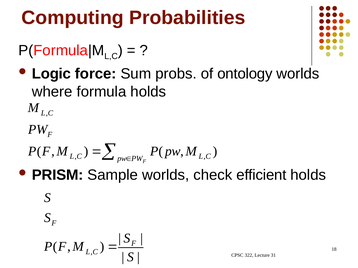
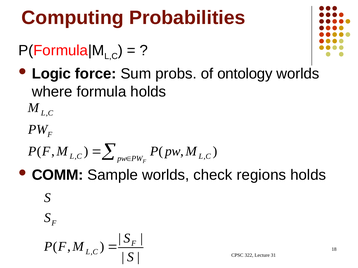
PRISM: PRISM -> COMM
efficient: efficient -> regions
